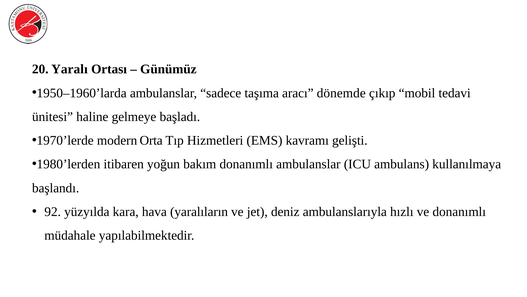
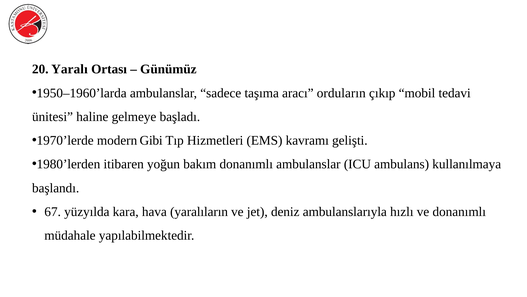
dönemde: dönemde -> orduların
Orta: Orta -> Gibi
92: 92 -> 67
